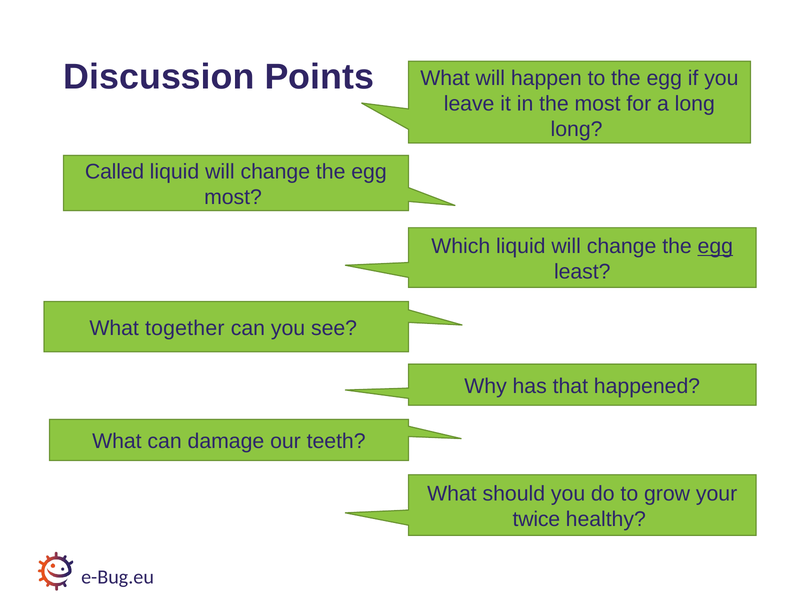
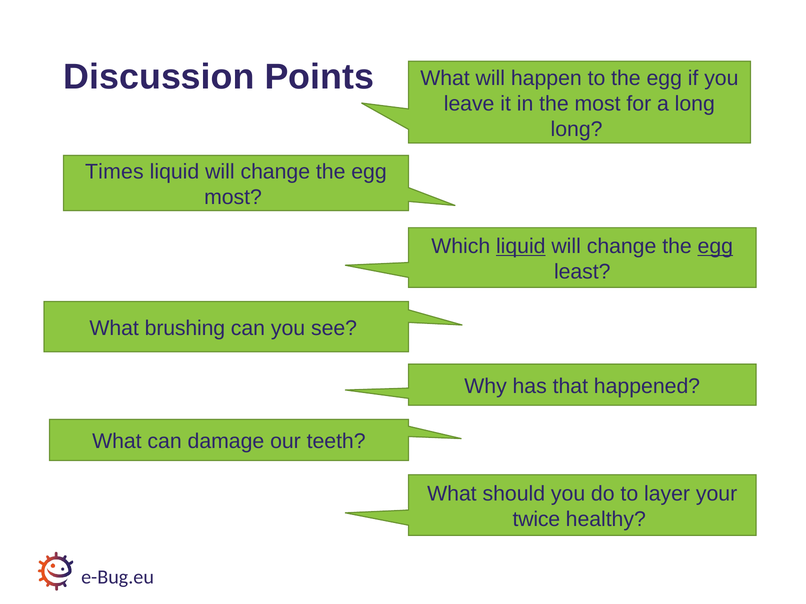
Called: Called -> Times
liquid at (521, 246) underline: none -> present
together: together -> brushing
grow: grow -> layer
